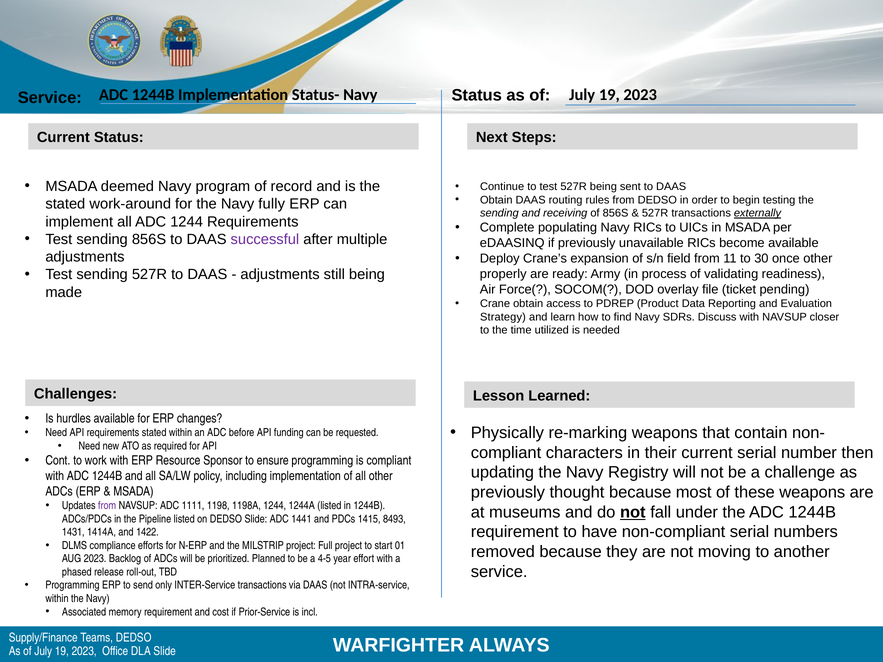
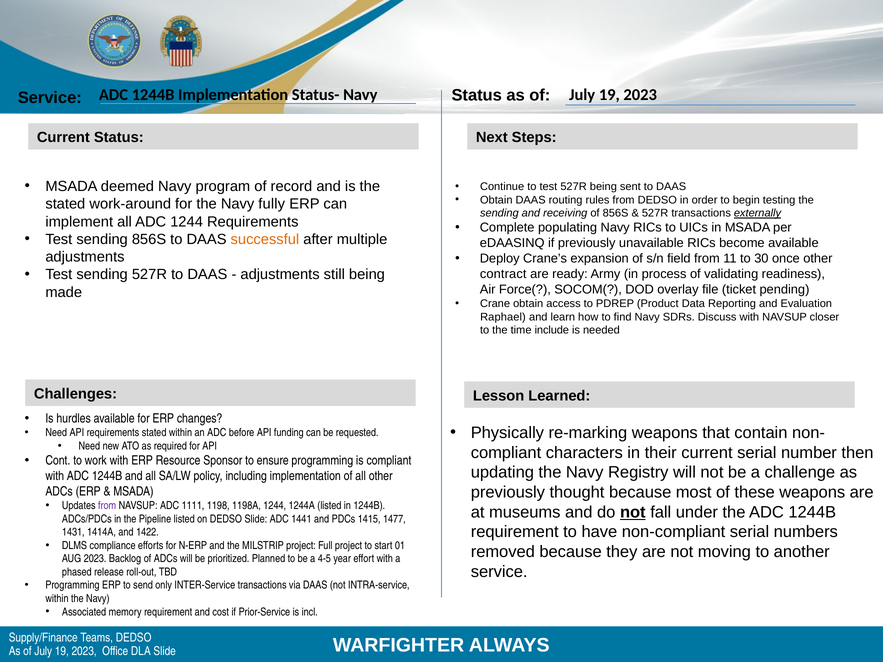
successful colour: purple -> orange
properly: properly -> contract
Strategy: Strategy -> Raphael
utilized: utilized -> include
8493: 8493 -> 1477
